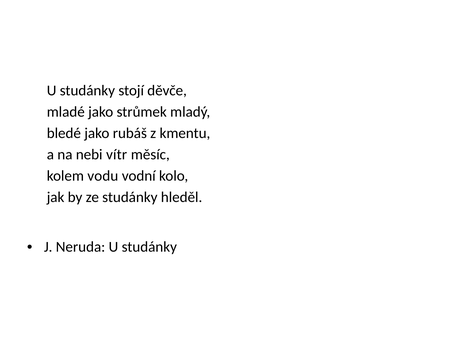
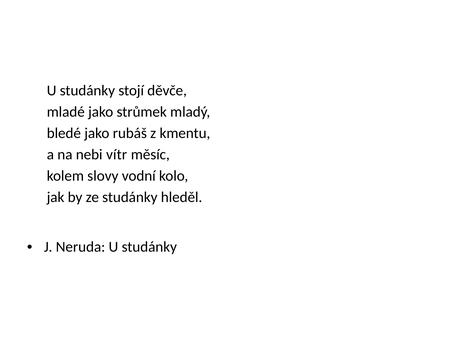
vodu: vodu -> slovy
